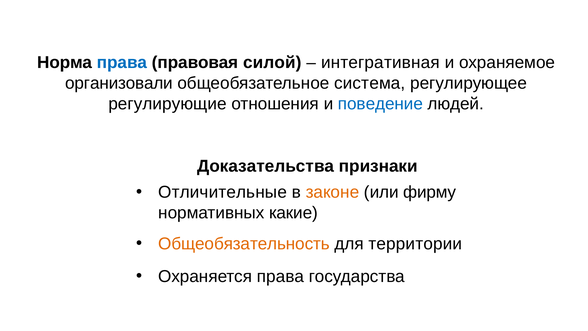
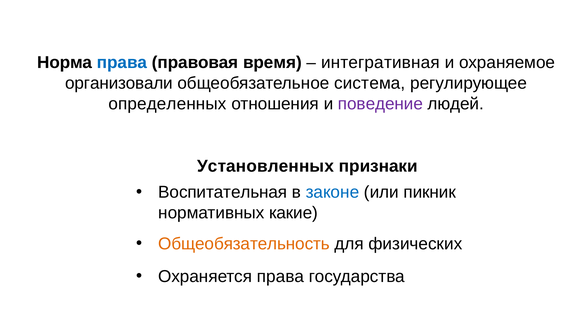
силой: силой -> время
регулирующие: регулирующие -> определенных
поведение colour: blue -> purple
Доказательства: Доказательства -> Установленных
Отличительные: Отличительные -> Воспитательная
законе colour: orange -> blue
фирму: фирму -> пикник
территории: территории -> физических
